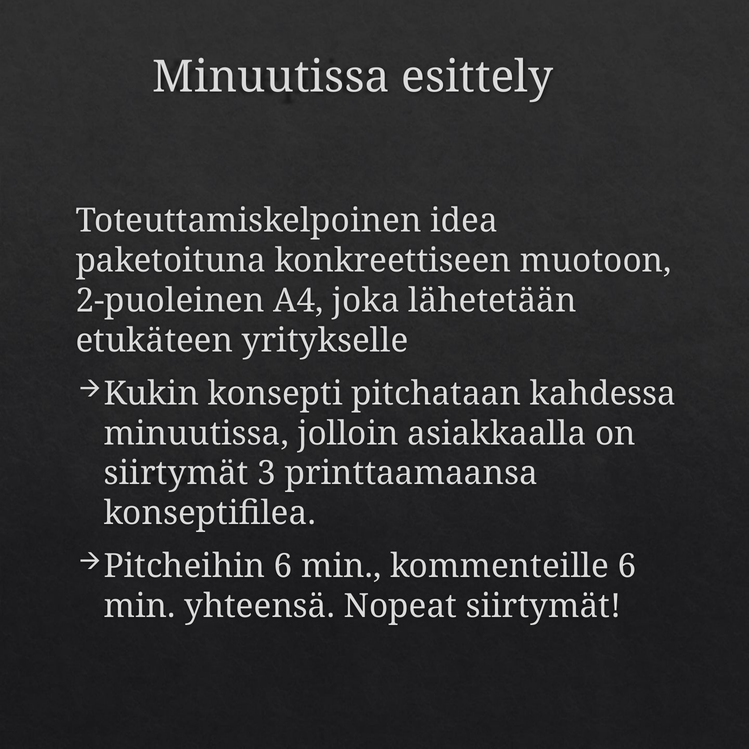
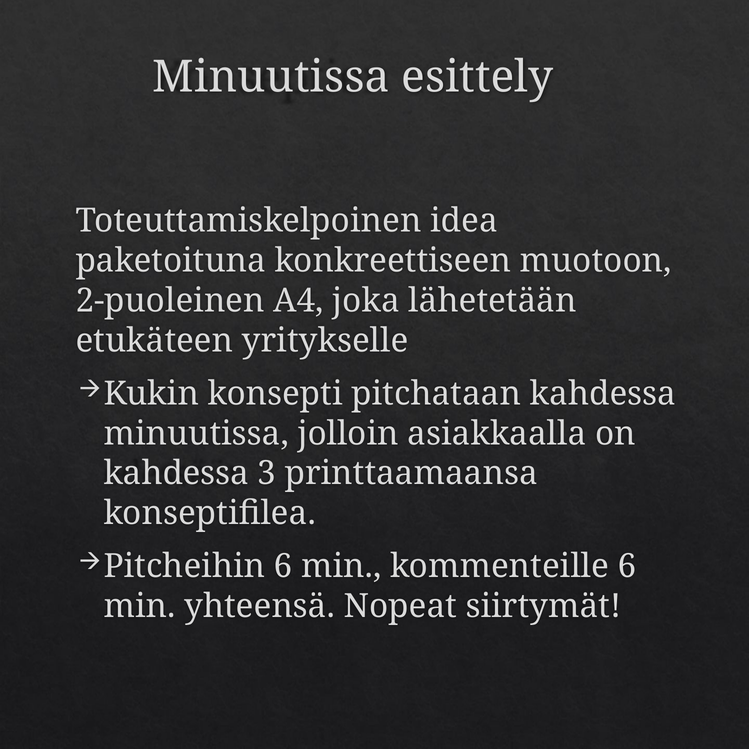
siirtymät at (176, 473): siirtymät -> kahdessa
